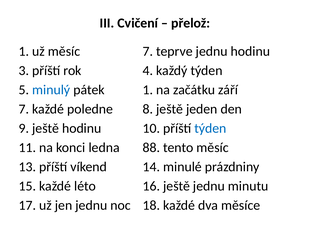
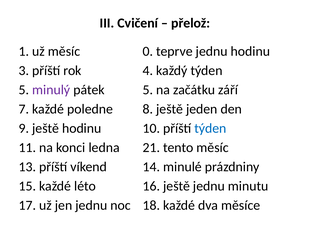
měsíc 7: 7 -> 0
minulý colour: blue -> purple
pátek 1: 1 -> 5
88: 88 -> 21
